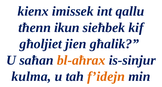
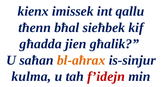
ikun: ikun -> bħal
għoljiet: għoljiet -> għadda
f’idejn colour: orange -> red
